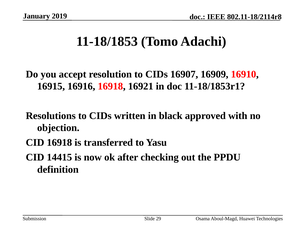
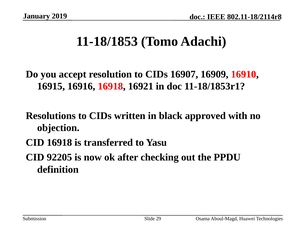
14415: 14415 -> 92205
